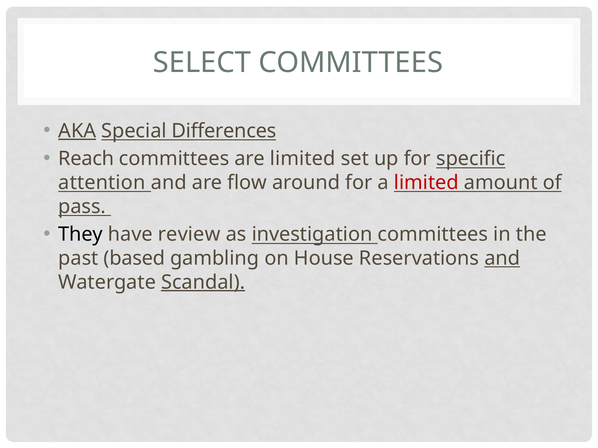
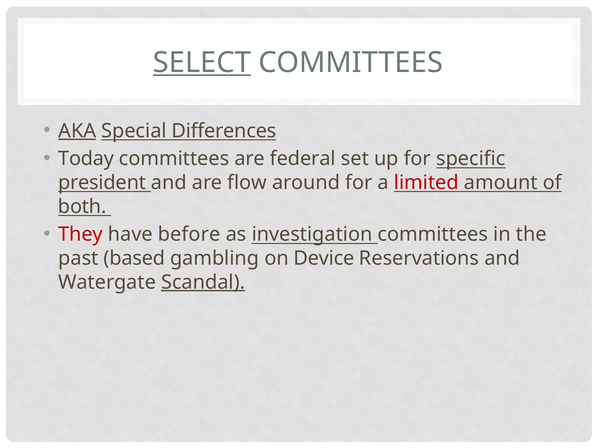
SELECT underline: none -> present
Reach: Reach -> Today
are limited: limited -> federal
attention: attention -> president
pass: pass -> both
They colour: black -> red
review: review -> before
House: House -> Device
and at (502, 259) underline: present -> none
